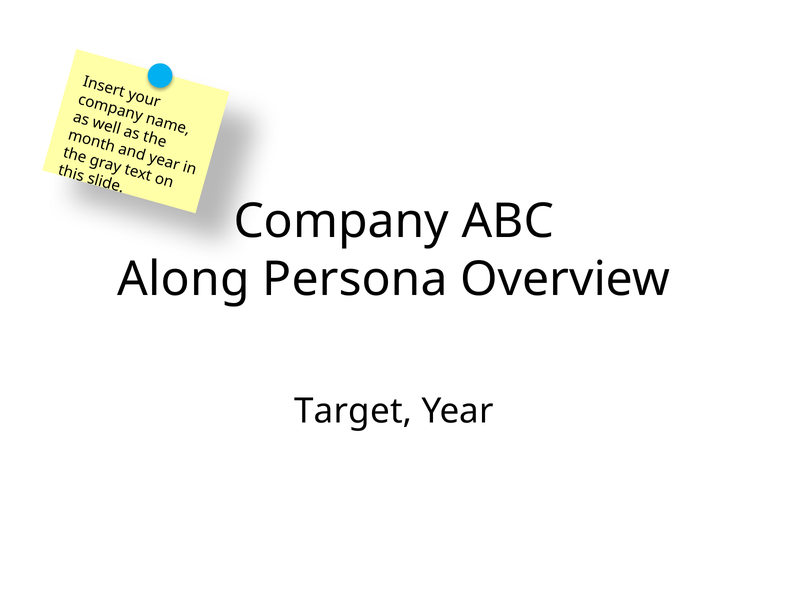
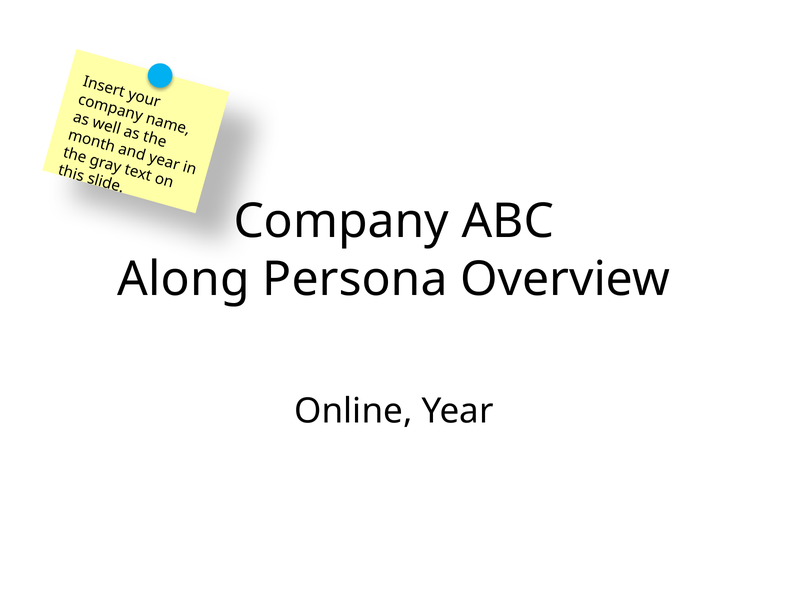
Target: Target -> Online
